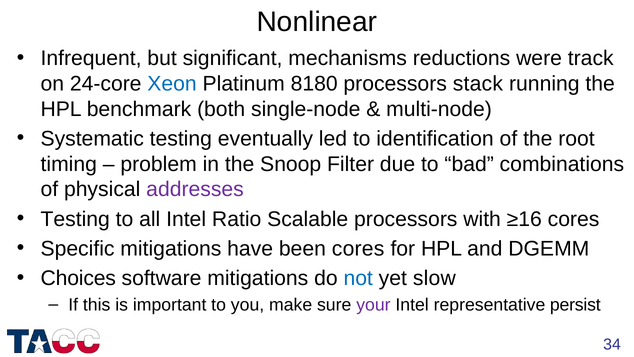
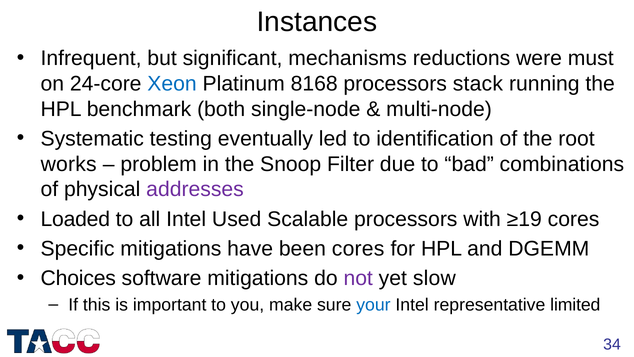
Nonlinear: Nonlinear -> Instances
track: track -> must
8180: 8180 -> 8168
timing: timing -> works
Testing at (75, 219): Testing -> Loaded
Ratio: Ratio -> Used
≥16: ≥16 -> ≥19
not colour: blue -> purple
your colour: purple -> blue
persist: persist -> limited
